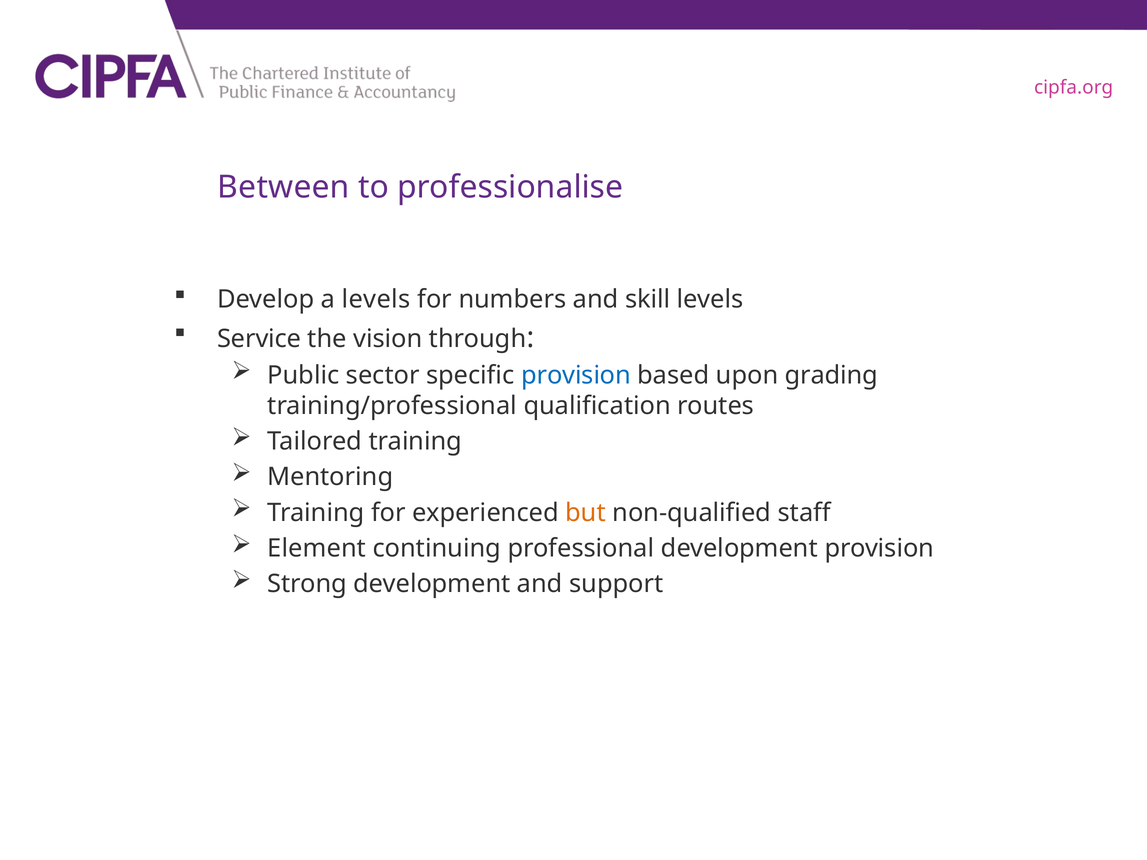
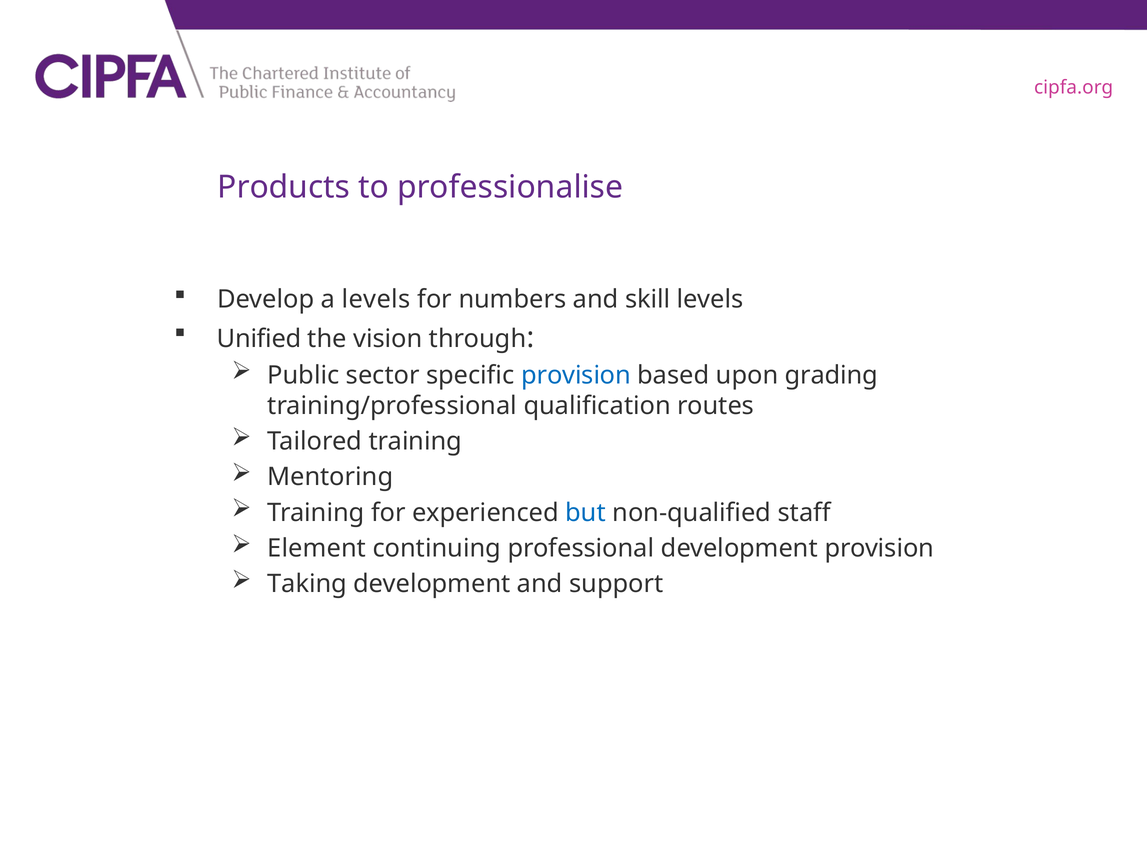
Between: Between -> Products
Service: Service -> Unified
but colour: orange -> blue
Strong: Strong -> Taking
